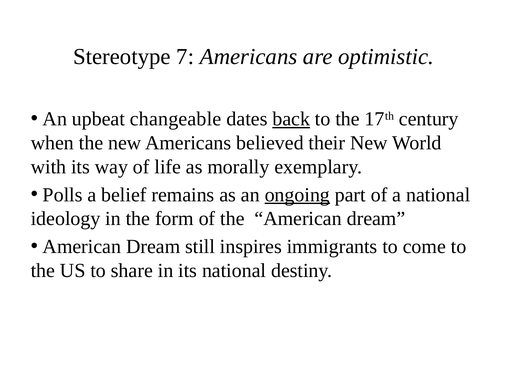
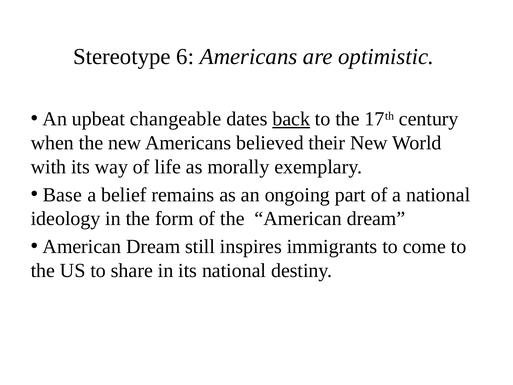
7: 7 -> 6
Polls: Polls -> Base
ongoing underline: present -> none
